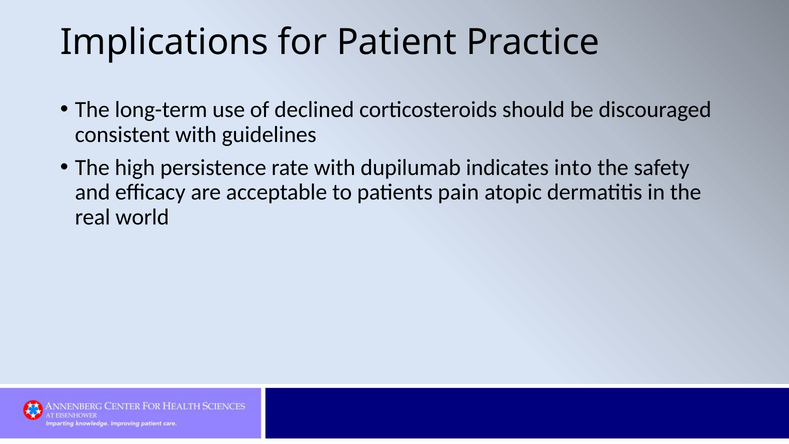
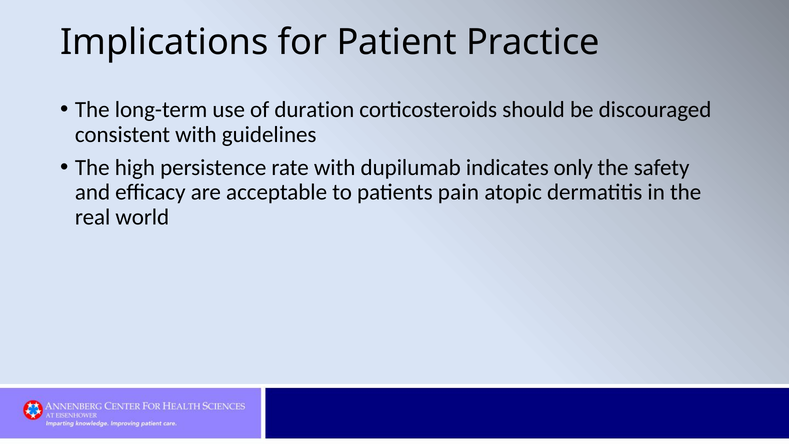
declined: declined -> duration
into: into -> only
